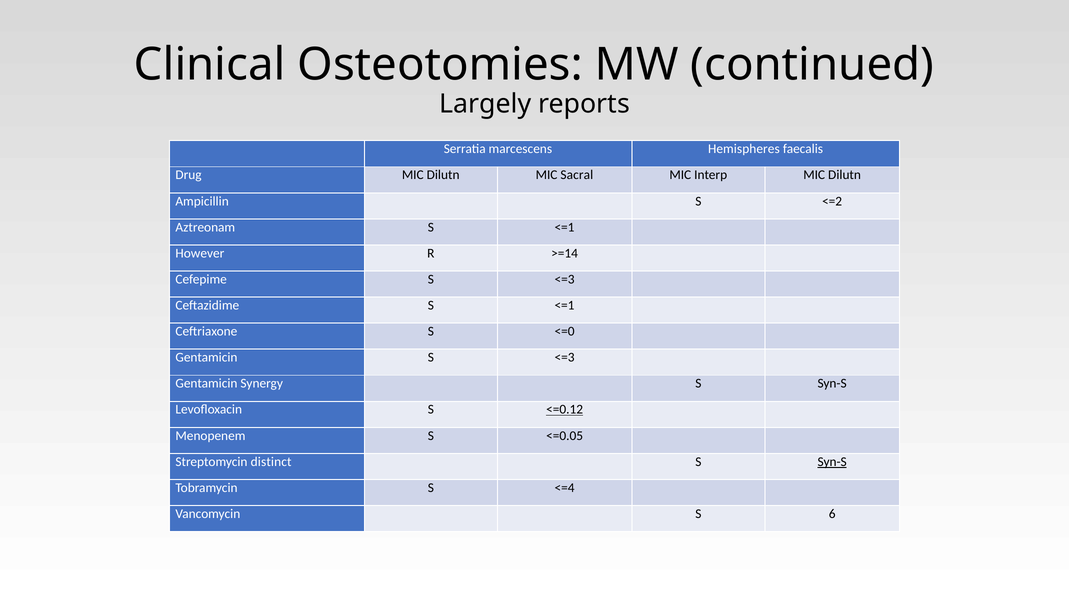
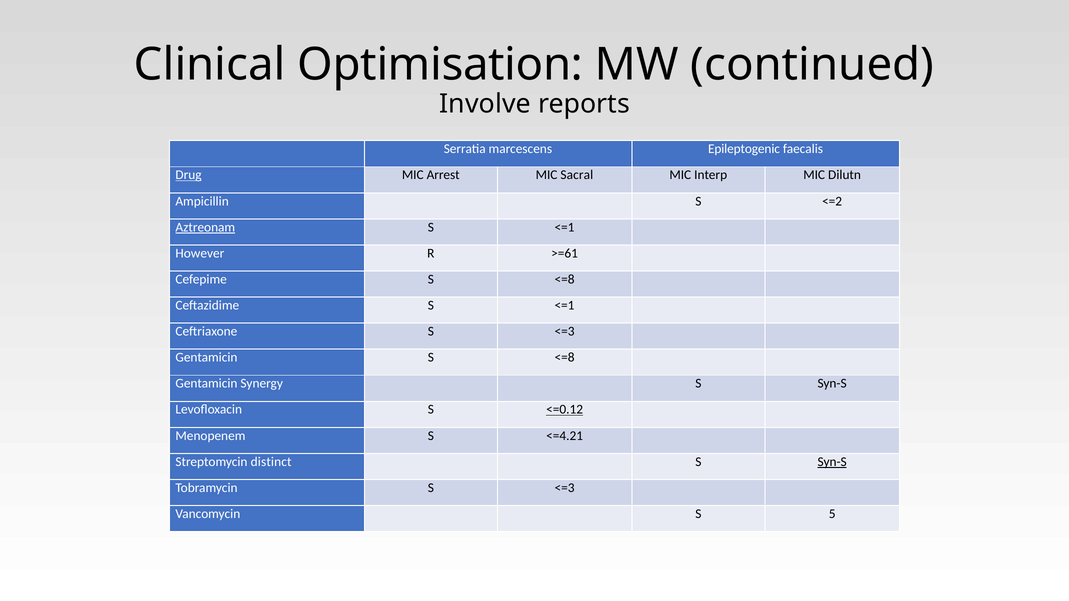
Osteotomies: Osteotomies -> Optimisation
Largely: Largely -> Involve
Hemispheres: Hemispheres -> Epileptogenic
Drug underline: none -> present
Dilutn at (443, 175): Dilutn -> Arrest
Aztreonam underline: none -> present
>=14: >=14 -> >=61
Cefepime S <=3: <=3 -> <=8
Ceftriaxone S <=0: <=0 -> <=3
Gentamicin S <=3: <=3 -> <=8
<=0.05: <=0.05 -> <=4.21
Tobramycin S <=4: <=4 -> <=3
6: 6 -> 5
